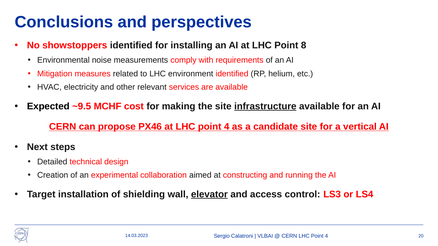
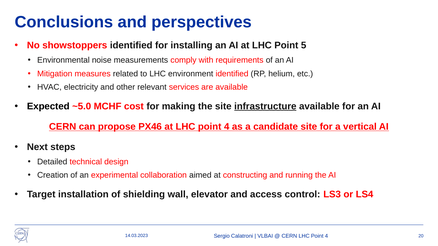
8: 8 -> 5
~9.5: ~9.5 -> ~5.0
elevator underline: present -> none
